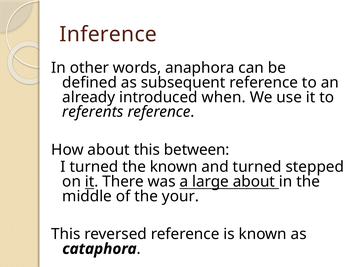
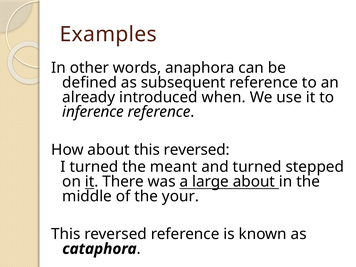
Inference: Inference -> Examples
referents: referents -> inference
about this between: between -> reversed
the known: known -> meant
